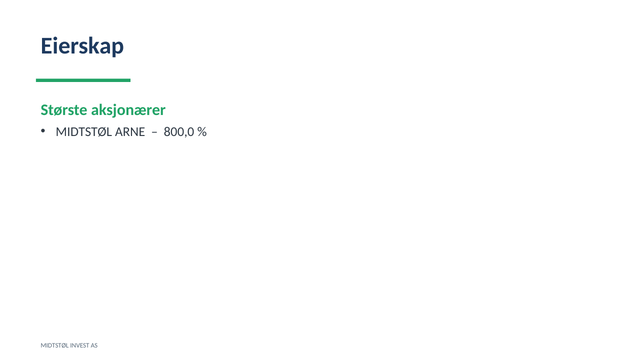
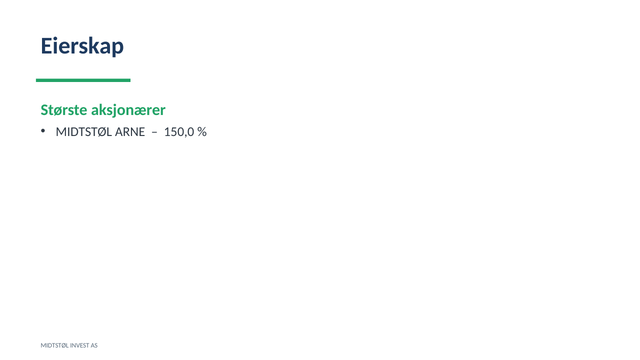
800,0: 800,0 -> 150,0
